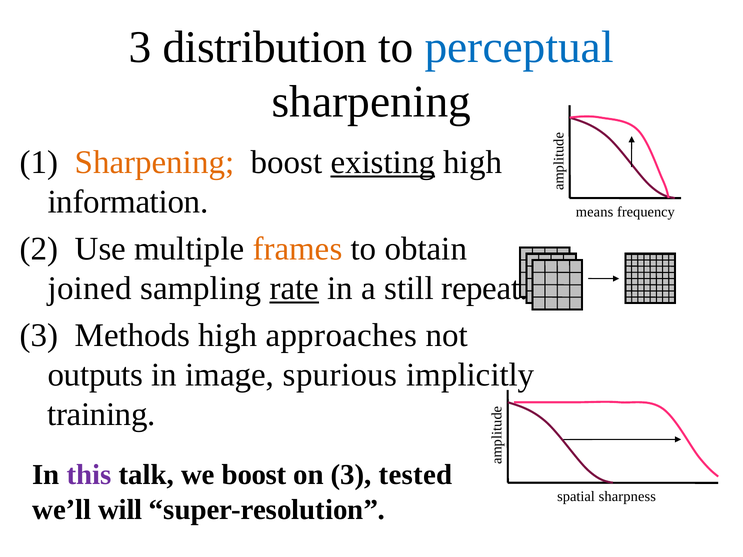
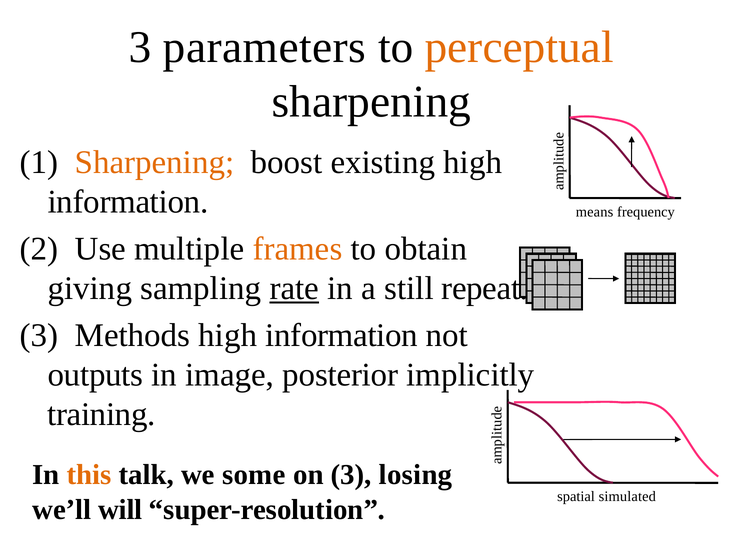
distribution: distribution -> parameters
perceptual colour: blue -> orange
existing underline: present -> none
joined: joined -> giving
approaches at (341, 335): approaches -> information
spurious: spurious -> posterior
this colour: purple -> orange
we boost: boost -> some
tested: tested -> losing
sharpness: sharpness -> simulated
